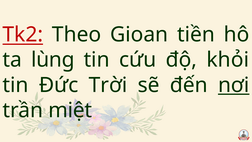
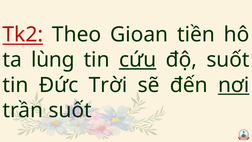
cứu underline: none -> present
độ khỏi: khỏi -> suốt
trần miệt: miệt -> suốt
